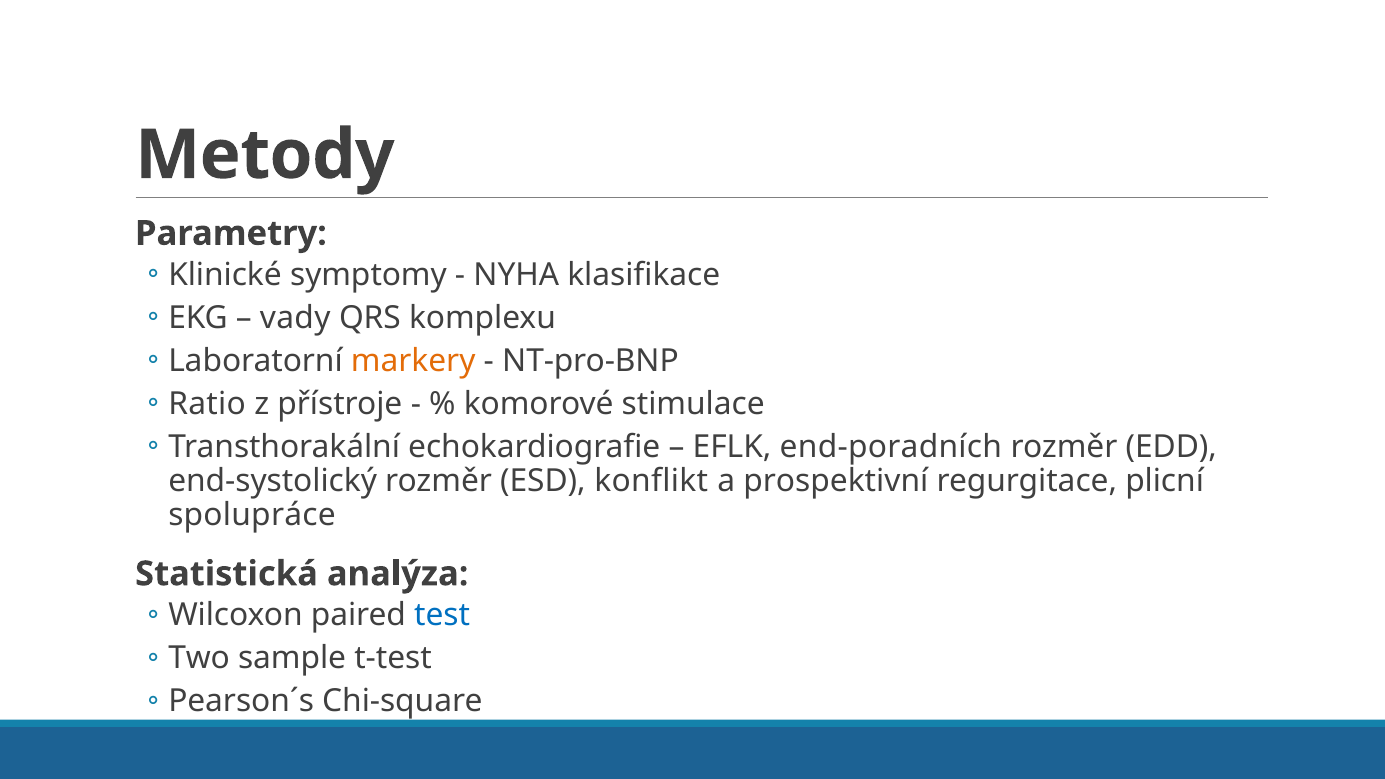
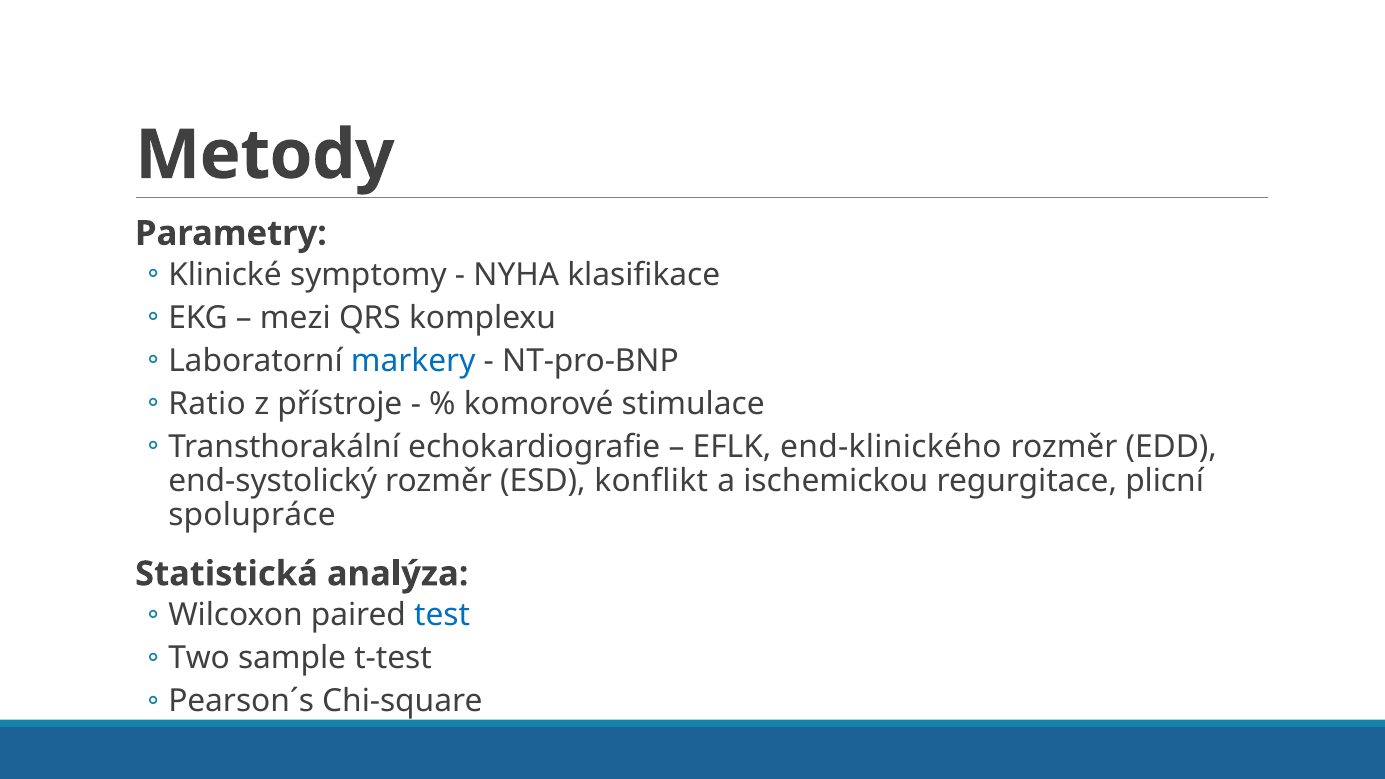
vady: vady -> mezi
markery colour: orange -> blue
end-poradních: end-poradních -> end-klinického
prospektivní: prospektivní -> ischemickou
